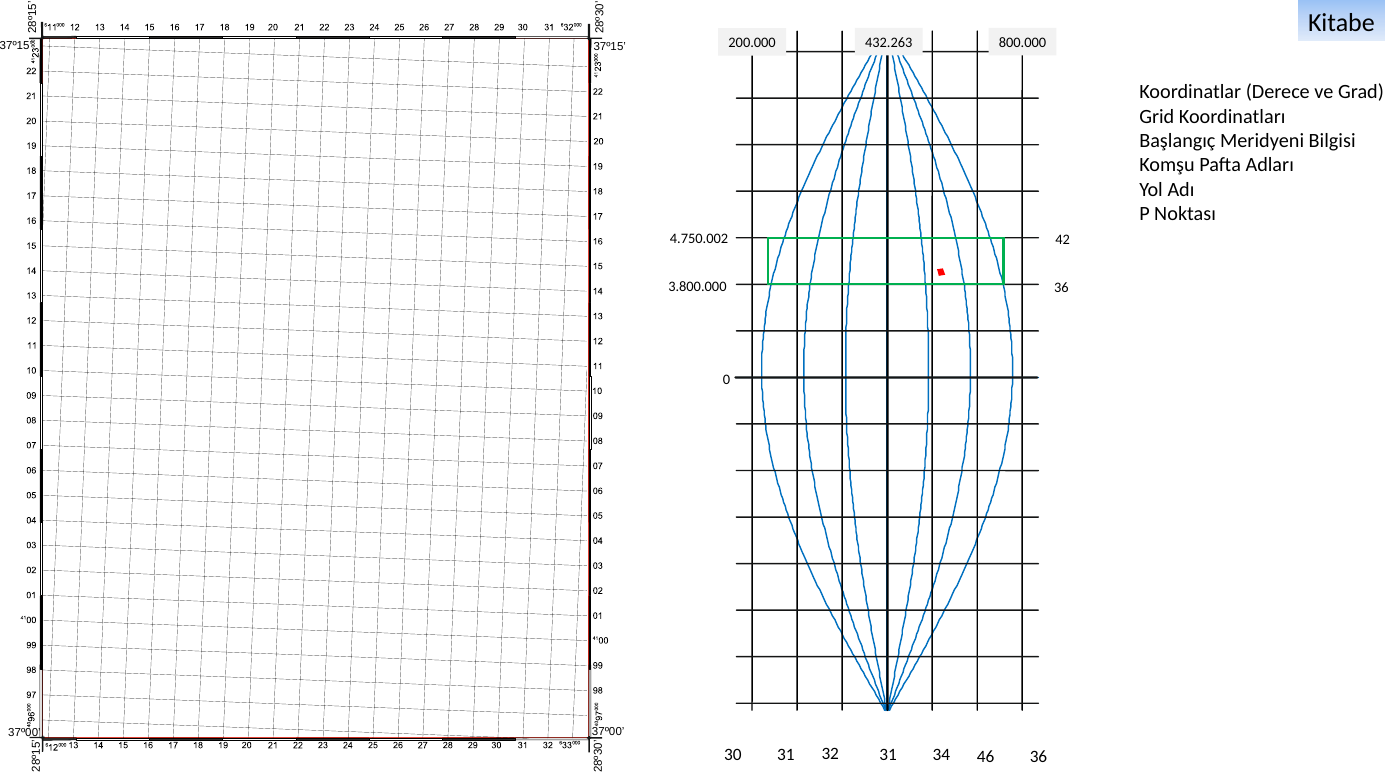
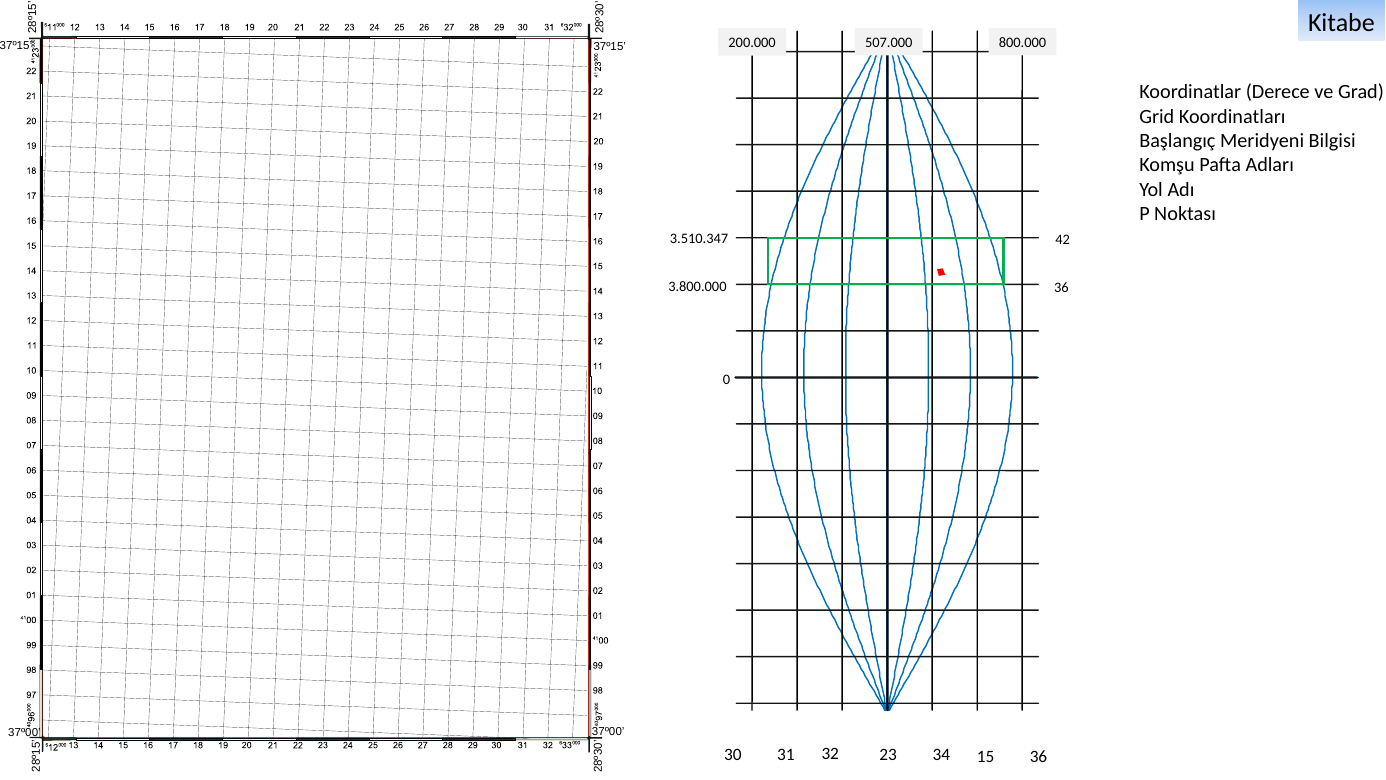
432.263: 432.263 -> 507.000
4.750.002: 4.750.002 -> 3.510.347
32 31: 31 -> 23
46: 46 -> 15
